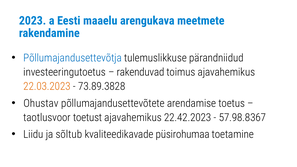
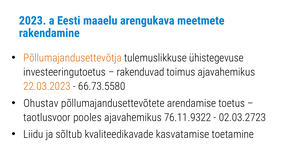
Põllumajandusettevõtja colour: blue -> orange
pärandniidud: pärandniidud -> ühistegevuse
73.89.3828: 73.89.3828 -> 66.73.5580
toetust: toetust -> pooles
22.42.2023: 22.42.2023 -> 76.11.9322
57.98.8367: 57.98.8367 -> 02.03.2723
püsirohumaa: püsirohumaa -> kasvatamise
